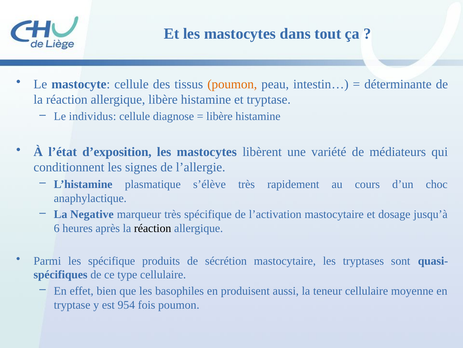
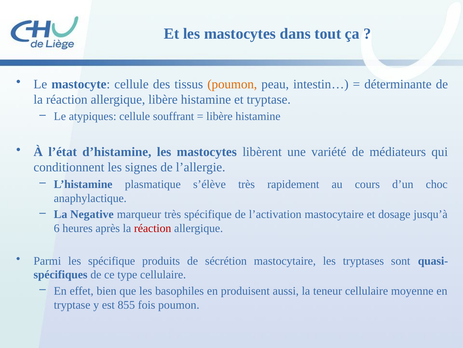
individus: individus -> atypiques
diagnose: diagnose -> souffrant
d’exposition: d’exposition -> d’histamine
réaction at (153, 228) colour: black -> red
954: 954 -> 855
